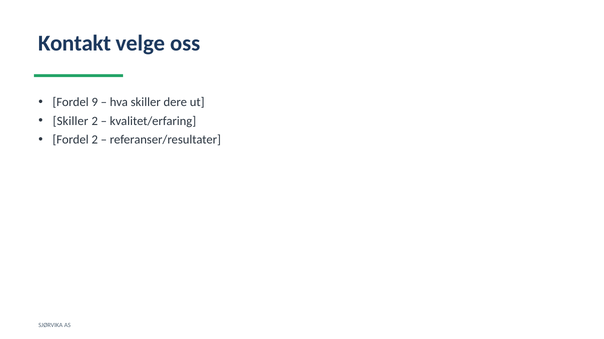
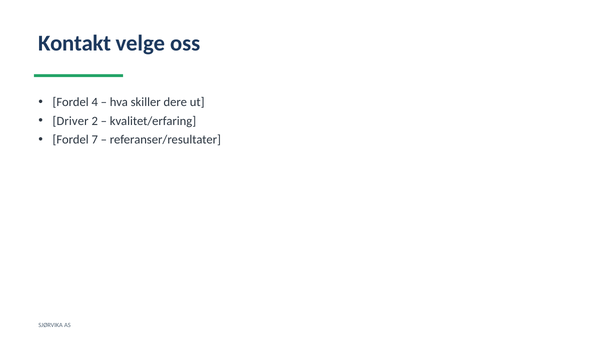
9: 9 -> 4
Skiller at (71, 121): Skiller -> Driver
Fordel 2: 2 -> 7
